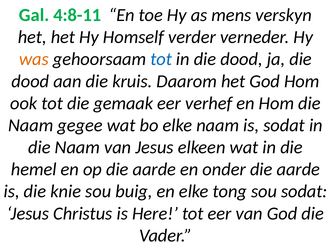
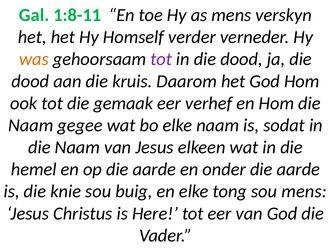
4:8-11: 4:8-11 -> 1:8-11
tot at (161, 59) colour: blue -> purple
sou sodat: sodat -> mens
